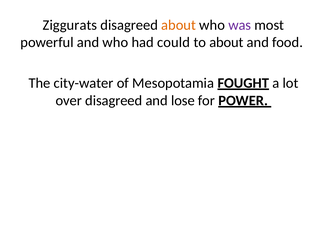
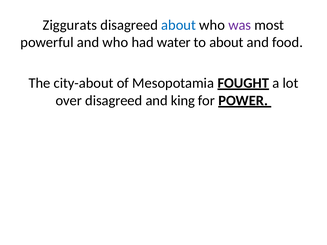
about at (179, 25) colour: orange -> blue
could: could -> water
city-water: city-water -> city-about
lose: lose -> king
